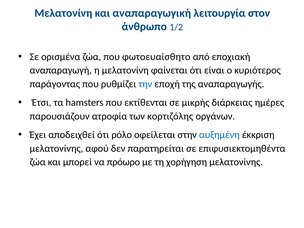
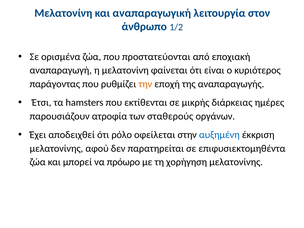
φωτοευαίσθητο: φωτοευαίσθητο -> προστατεύονται
την colour: blue -> orange
κορτιζόλης: κορτιζόλης -> σταθερούς
